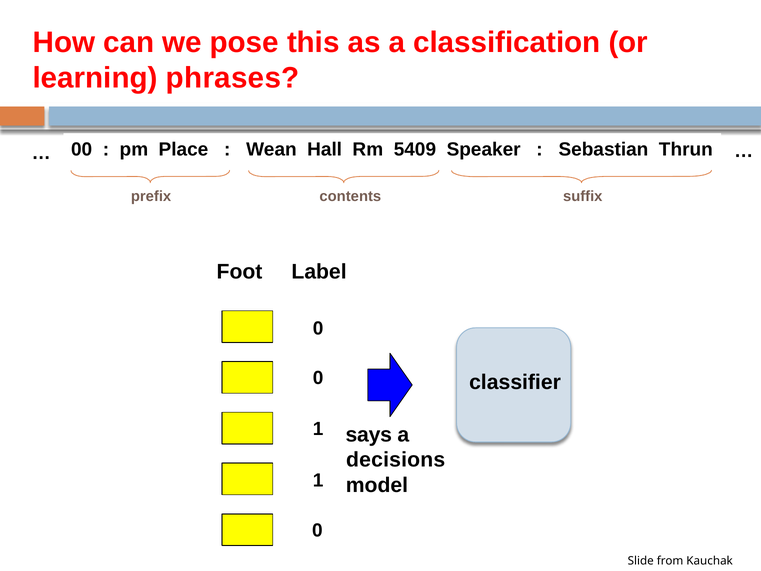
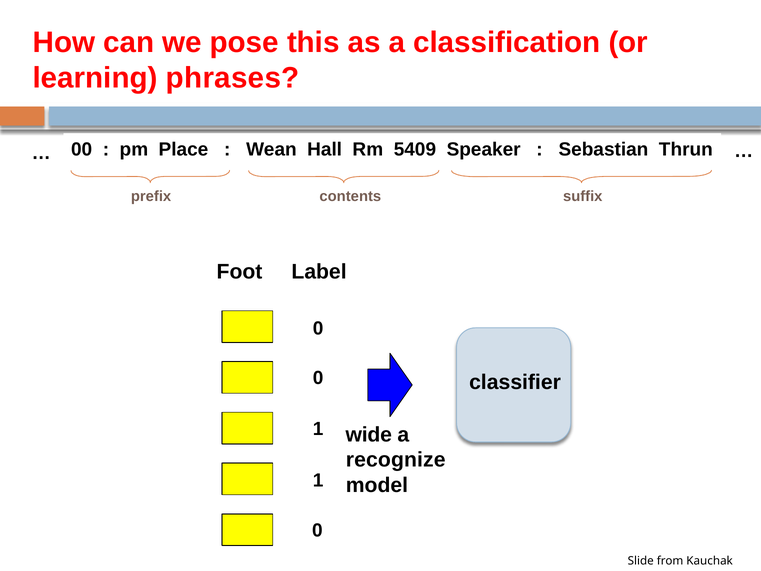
says: says -> wide
decisions: decisions -> recognize
